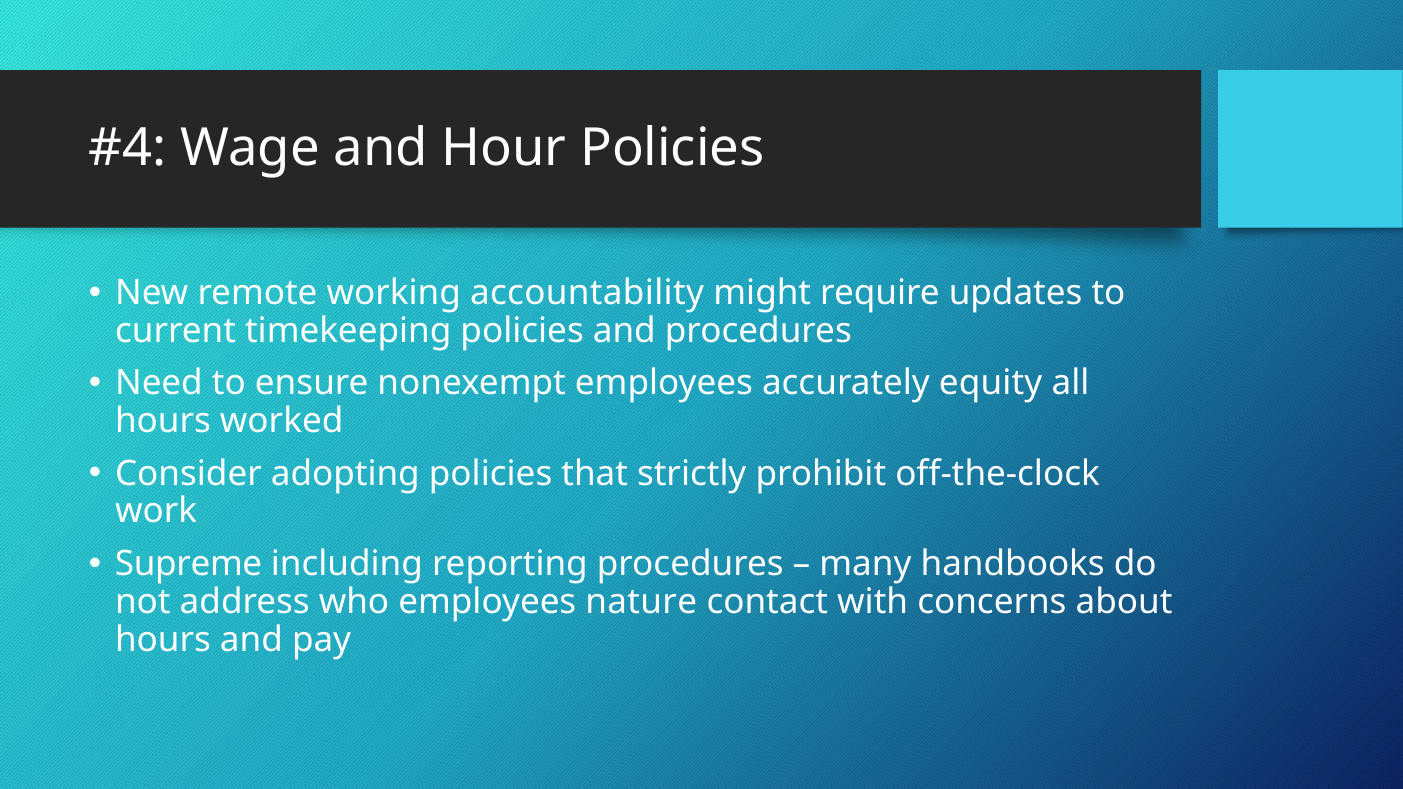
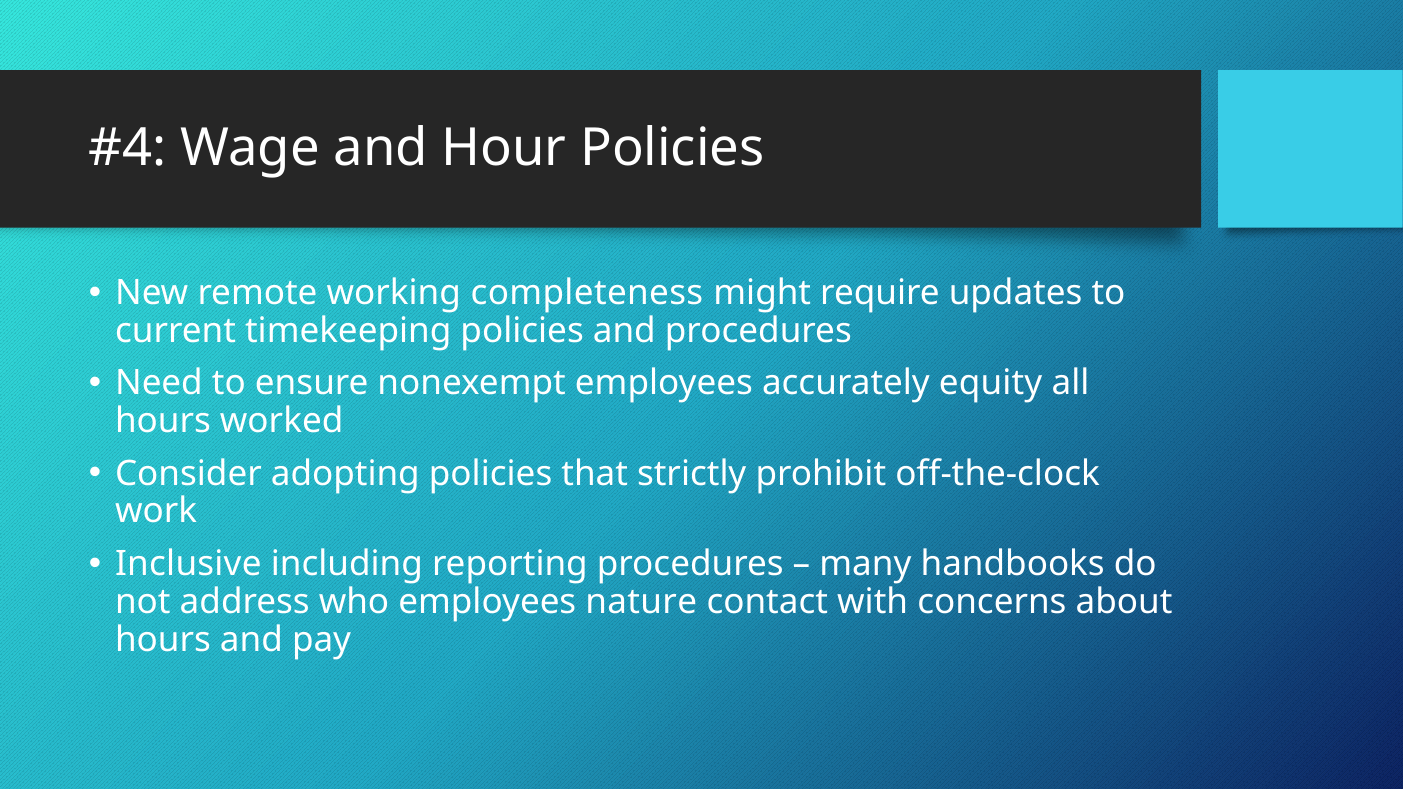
accountability: accountability -> completeness
Supreme: Supreme -> Inclusive
